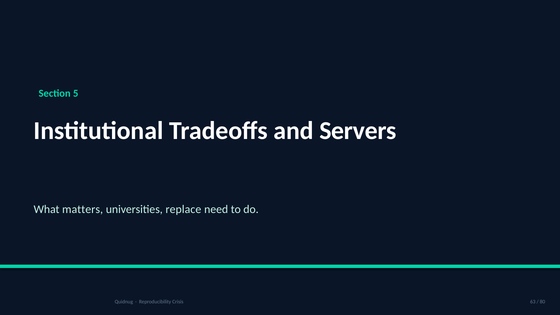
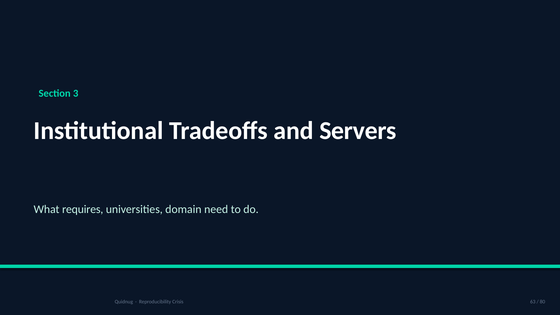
5: 5 -> 3
matters: matters -> requires
replace: replace -> domain
